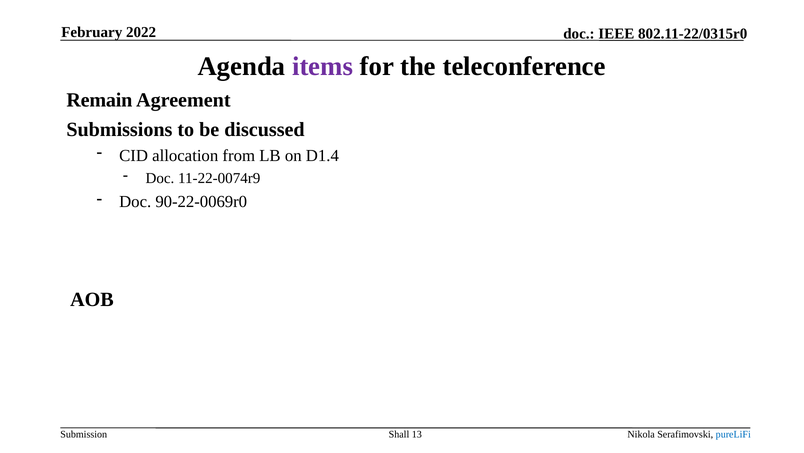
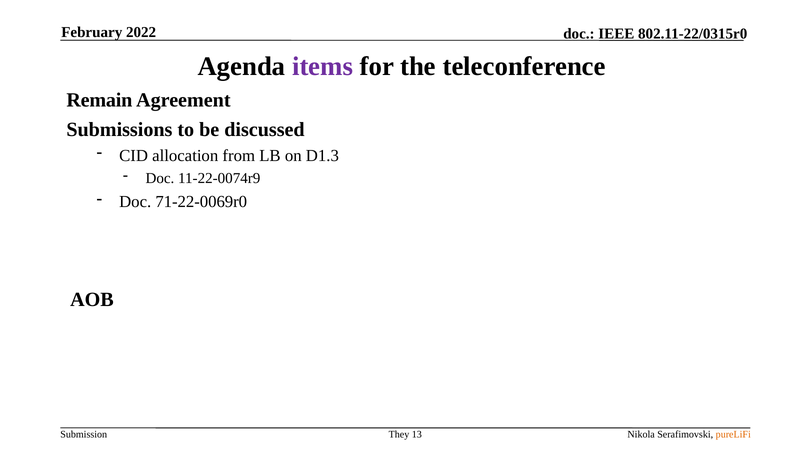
D1.4: D1.4 -> D1.3
90-22-0069r0: 90-22-0069r0 -> 71-22-0069r0
Shall: Shall -> They
pureLiFi colour: blue -> orange
